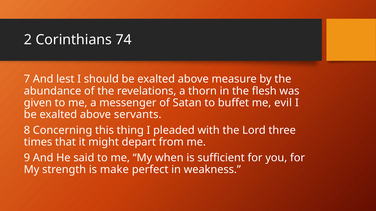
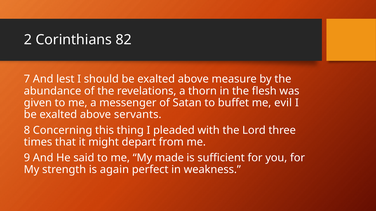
74: 74 -> 82
when: when -> made
make: make -> again
